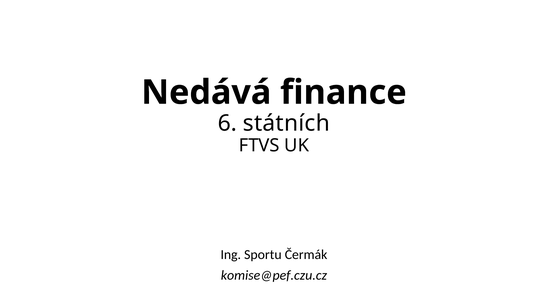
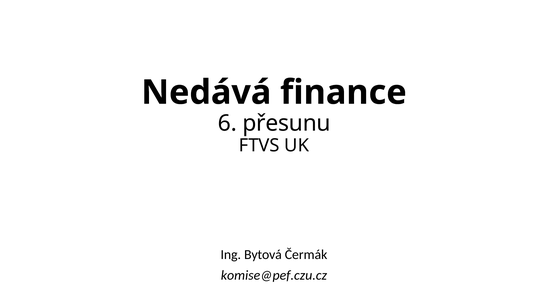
státních: státních -> přesunu
Sportu: Sportu -> Bytová
